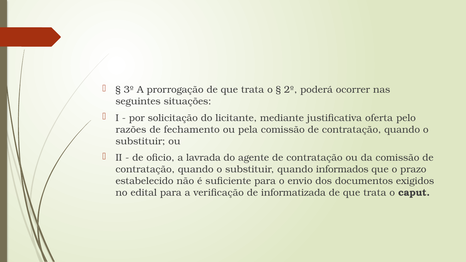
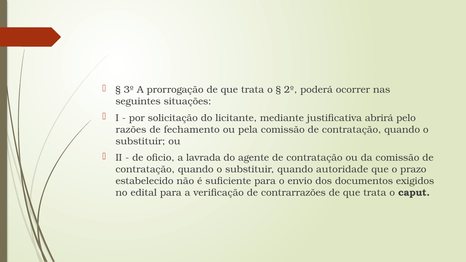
oferta: oferta -> abrirá
informados: informados -> autoridade
informatizada: informatizada -> contrarrazões
